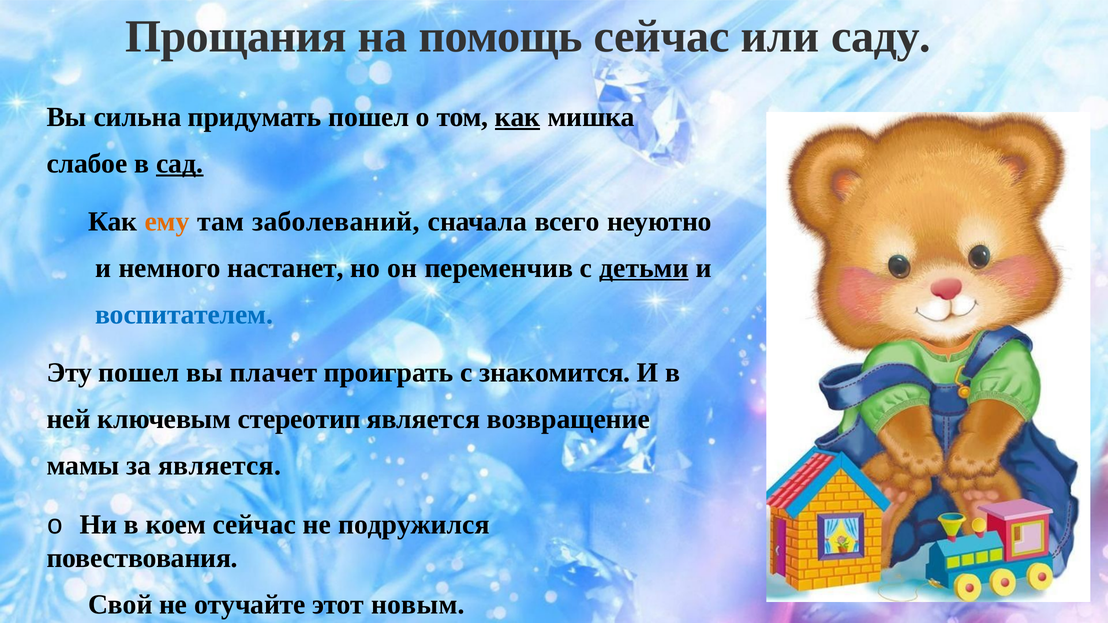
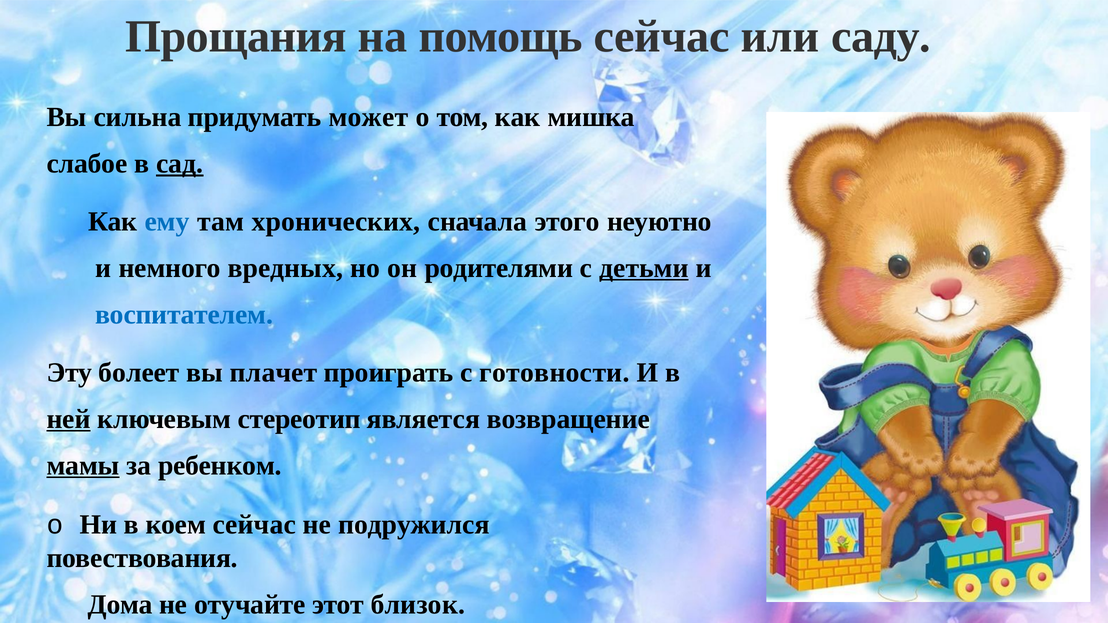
придумать пошел: пошел -> может
как at (517, 117) underline: present -> none
ему colour: orange -> blue
заболеваний: заболеваний -> хронических
всего: всего -> этого
настанет: настанет -> вредных
переменчив: переменчив -> родителями
Эту пошел: пошел -> болеет
знакомится: знакомится -> готовности
ней underline: none -> present
мамы underline: none -> present
за является: является -> ребенком
Свой: Свой -> Дома
новым: новым -> близок
